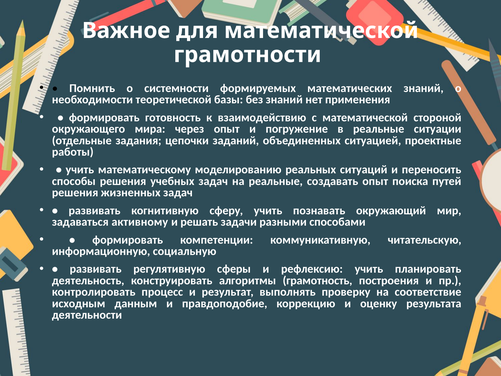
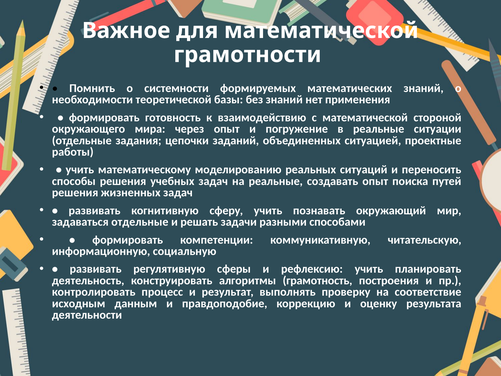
задаваться активному: активному -> отдельные
